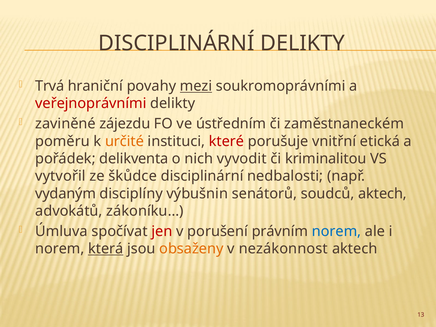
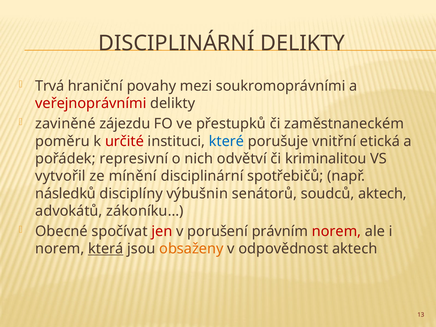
mezi underline: present -> none
ústředním: ústředním -> přestupků
určité colour: orange -> red
které colour: red -> blue
delikventa: delikventa -> represivní
vyvodit: vyvodit -> odvětví
škůdce: škůdce -> mínění
nedbalosti: nedbalosti -> spotřebičů
vydaným: vydaným -> následků
Úmluva: Úmluva -> Obecné
norem at (337, 231) colour: blue -> red
nezákonnost: nezákonnost -> odpovědnost
